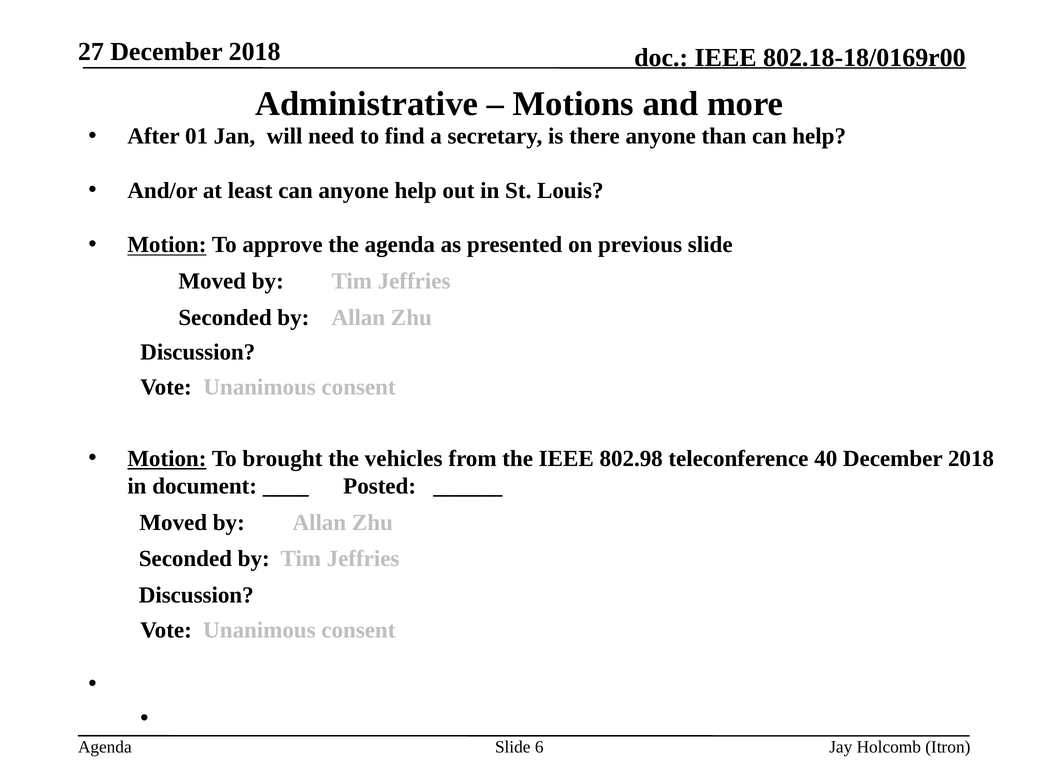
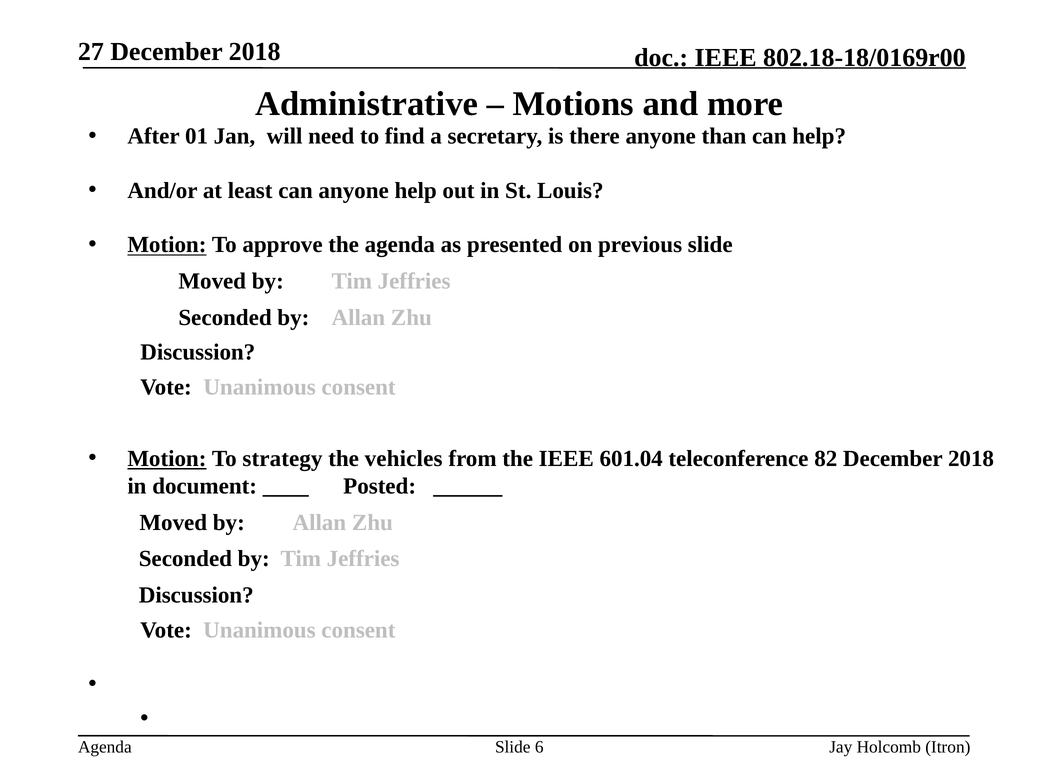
brought: brought -> strategy
802.98: 802.98 -> 601.04
40: 40 -> 82
